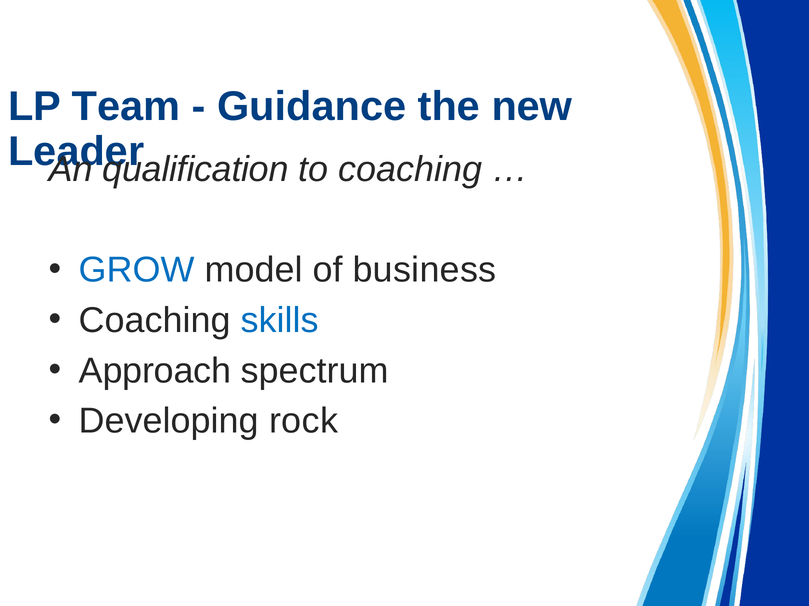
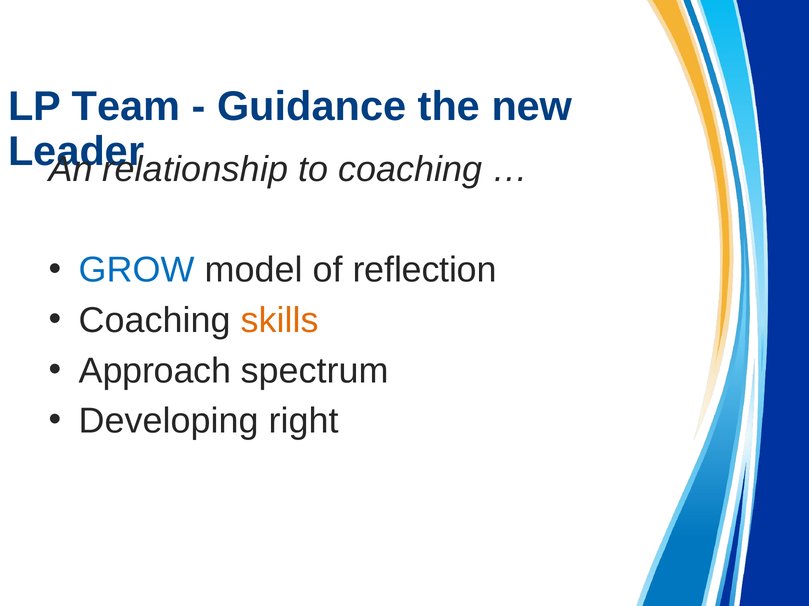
qualification: qualification -> relationship
business: business -> reflection
skills colour: blue -> orange
rock: rock -> right
